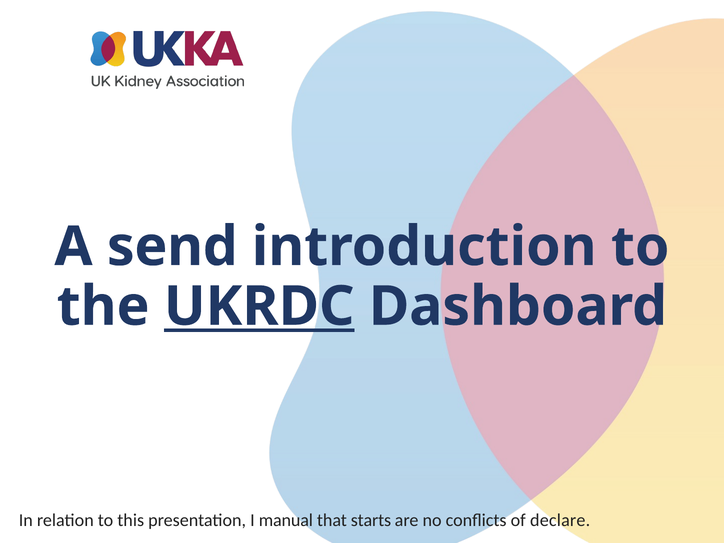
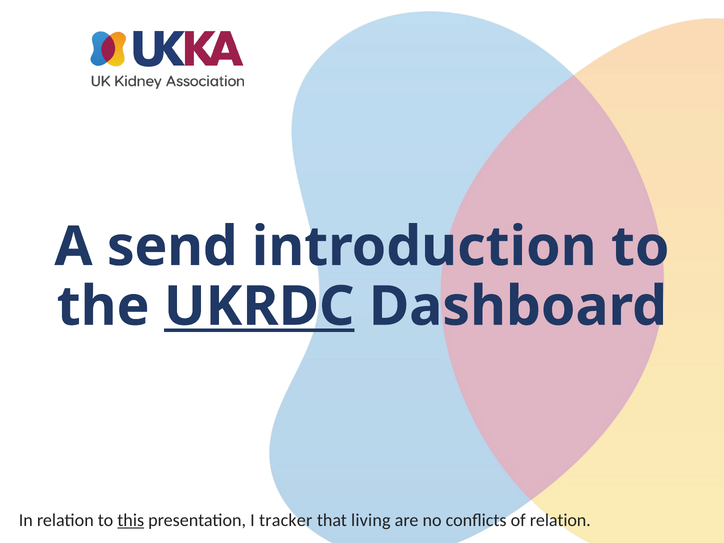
this underline: none -> present
manual: manual -> tracker
starts: starts -> living
of declare: declare -> relation
